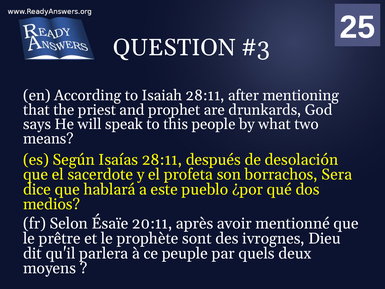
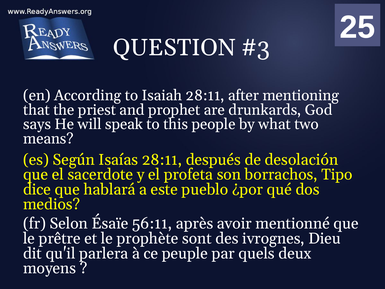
Sera: Sera -> Tipo
20:11: 20:11 -> 56:11
